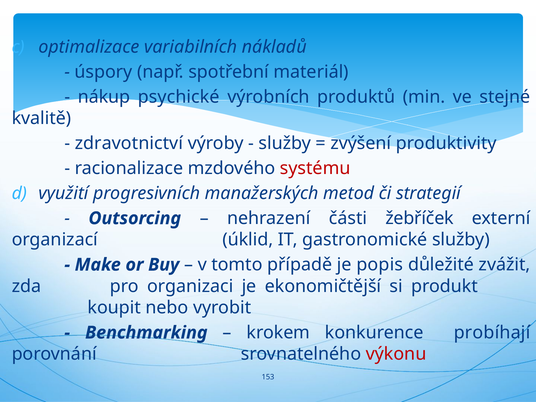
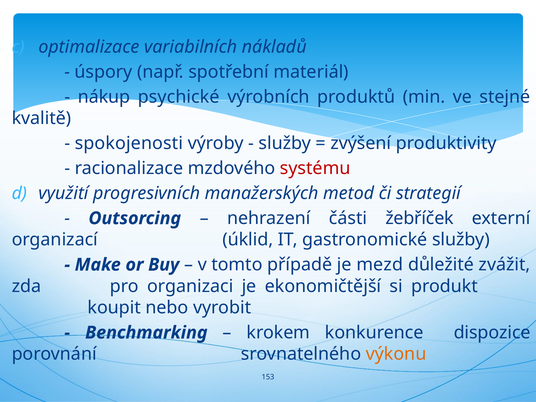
zdravotnictví: zdravotnictví -> spokojenosti
popis: popis -> mezd
probíhají: probíhají -> dispozice
výkonu colour: red -> orange
